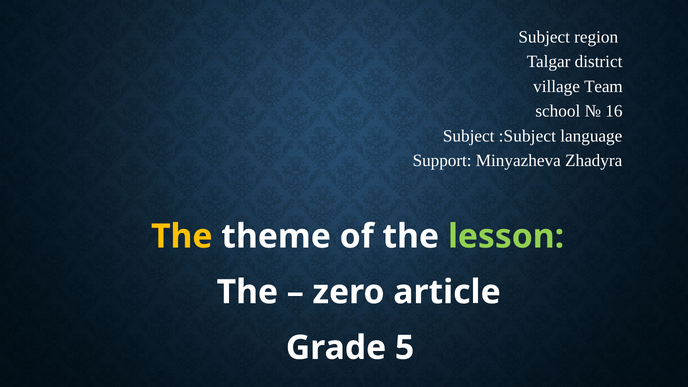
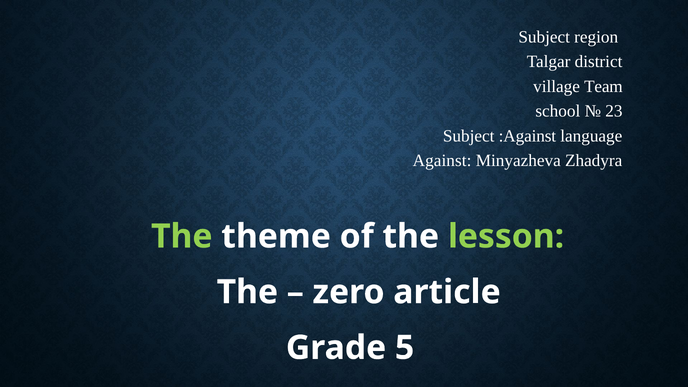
16: 16 -> 23
:Subject: :Subject -> :Against
Support: Support -> Against
The at (182, 236) colour: yellow -> light green
